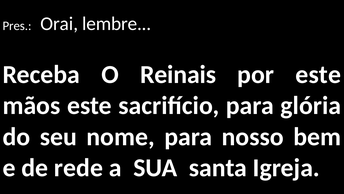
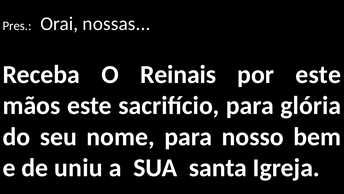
lembre: lembre -> nossas
rede: rede -> uniu
